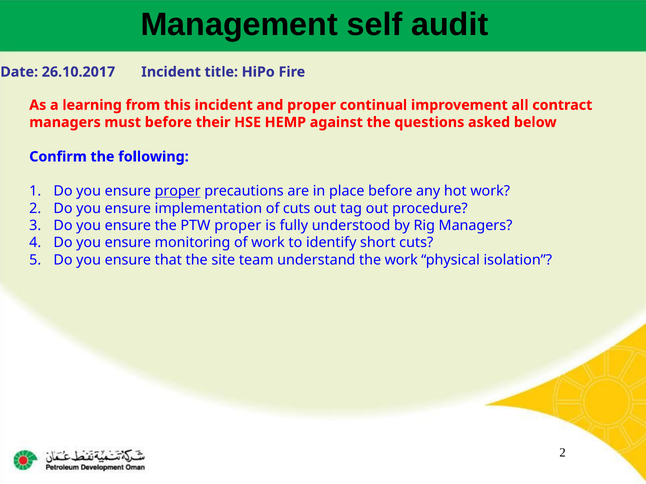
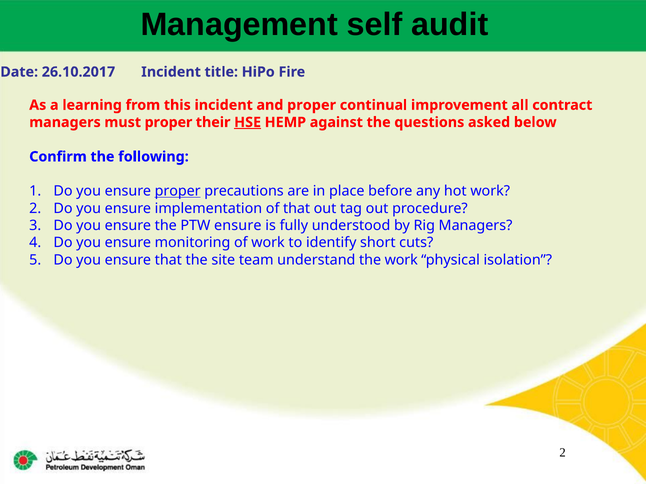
must before: before -> proper
HSE underline: none -> present
of cuts: cuts -> that
PTW proper: proper -> ensure
